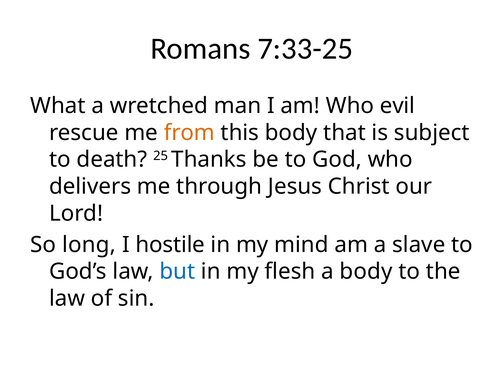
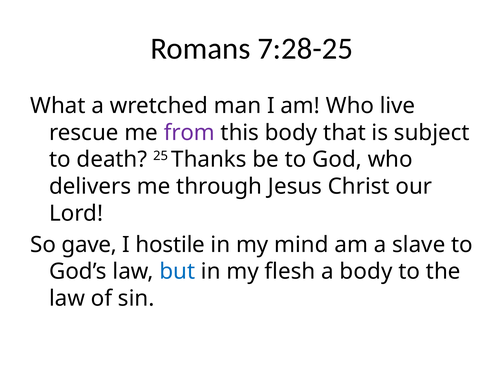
7:33-25: 7:33-25 -> 7:28-25
evil: evil -> live
from colour: orange -> purple
long: long -> gave
